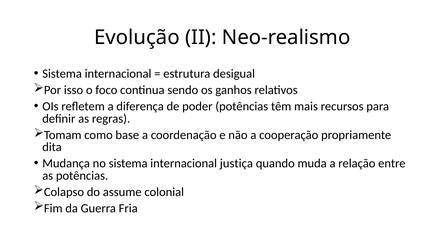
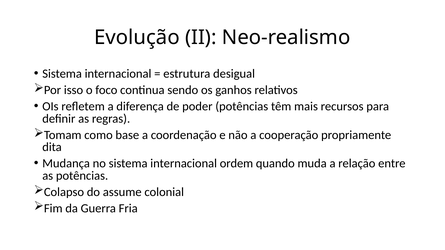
justiça: justiça -> ordem
